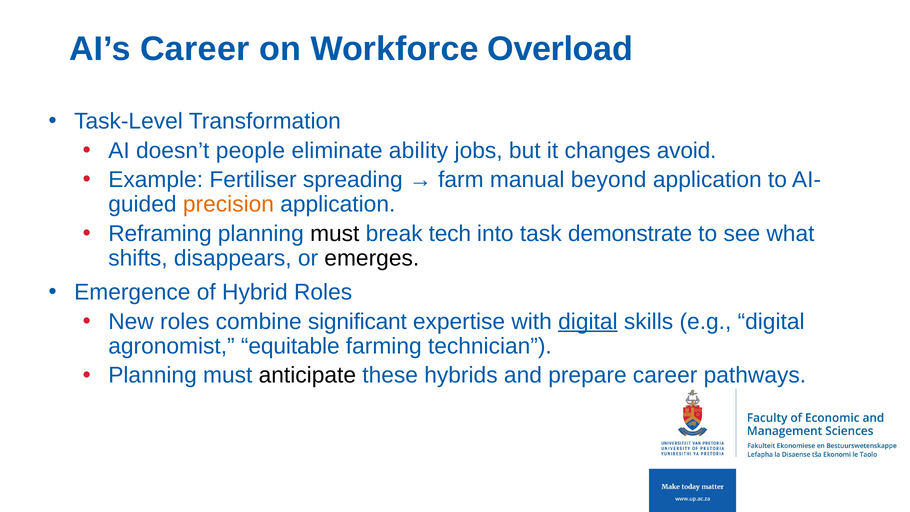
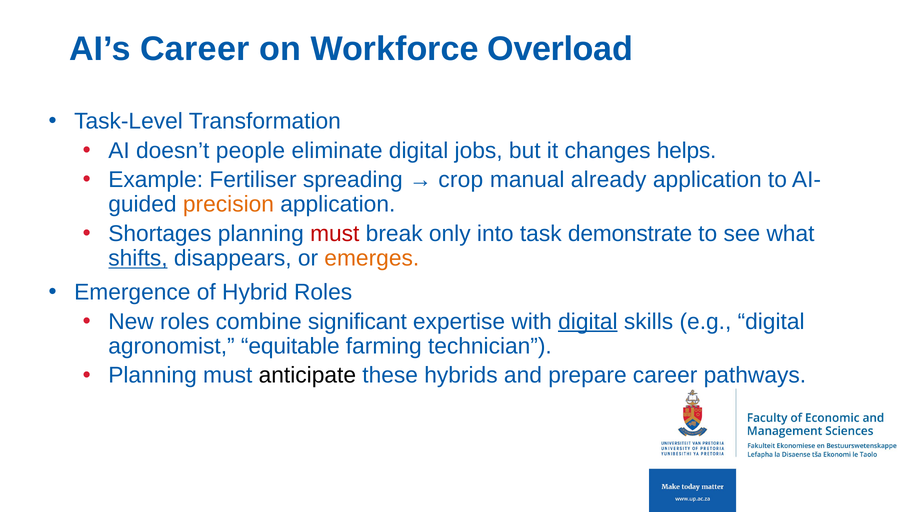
eliminate ability: ability -> digital
avoid: avoid -> helps
farm: farm -> crop
beyond: beyond -> already
Reframing: Reframing -> Shortages
must at (335, 234) colour: black -> red
tech: tech -> only
shifts underline: none -> present
emerges colour: black -> orange
